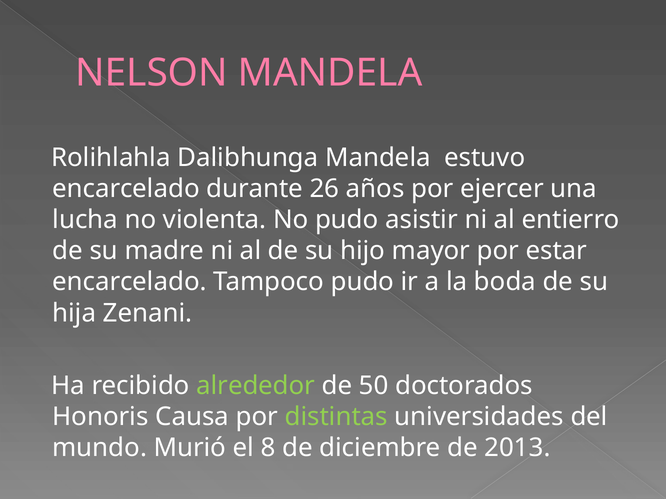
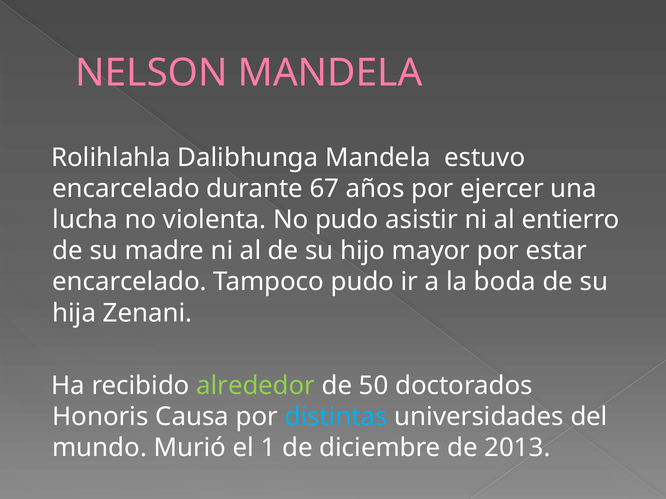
26: 26 -> 67
distintas colour: light green -> light blue
8: 8 -> 1
